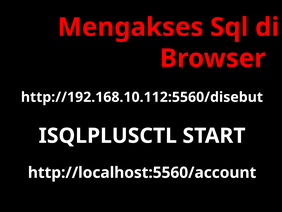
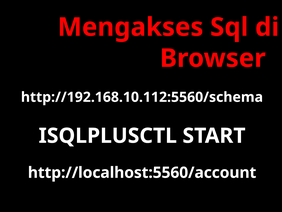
http://192.168.10.112:5560/disebut: http://192.168.10.112:5560/disebut -> http://192.168.10.112:5560/schema
